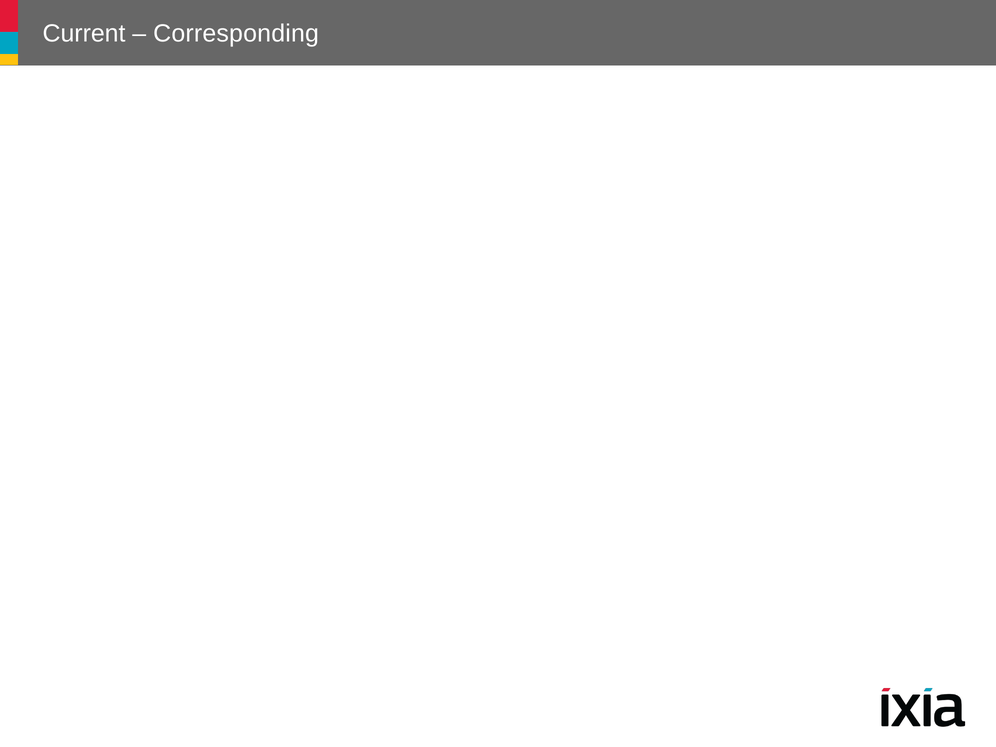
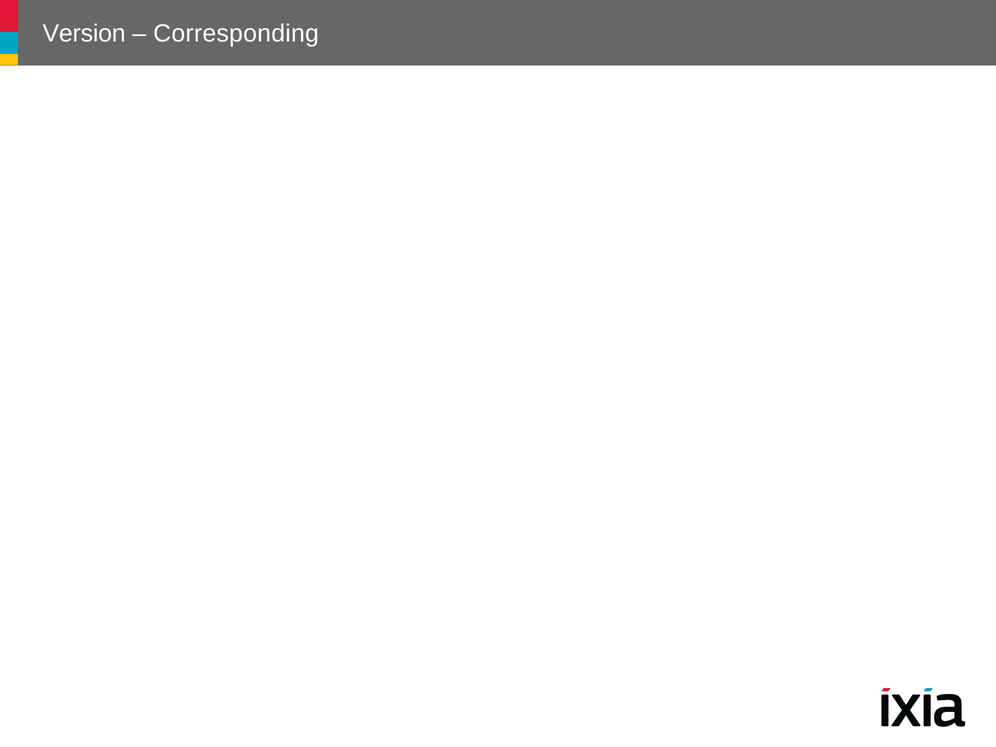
Current: Current -> Version
